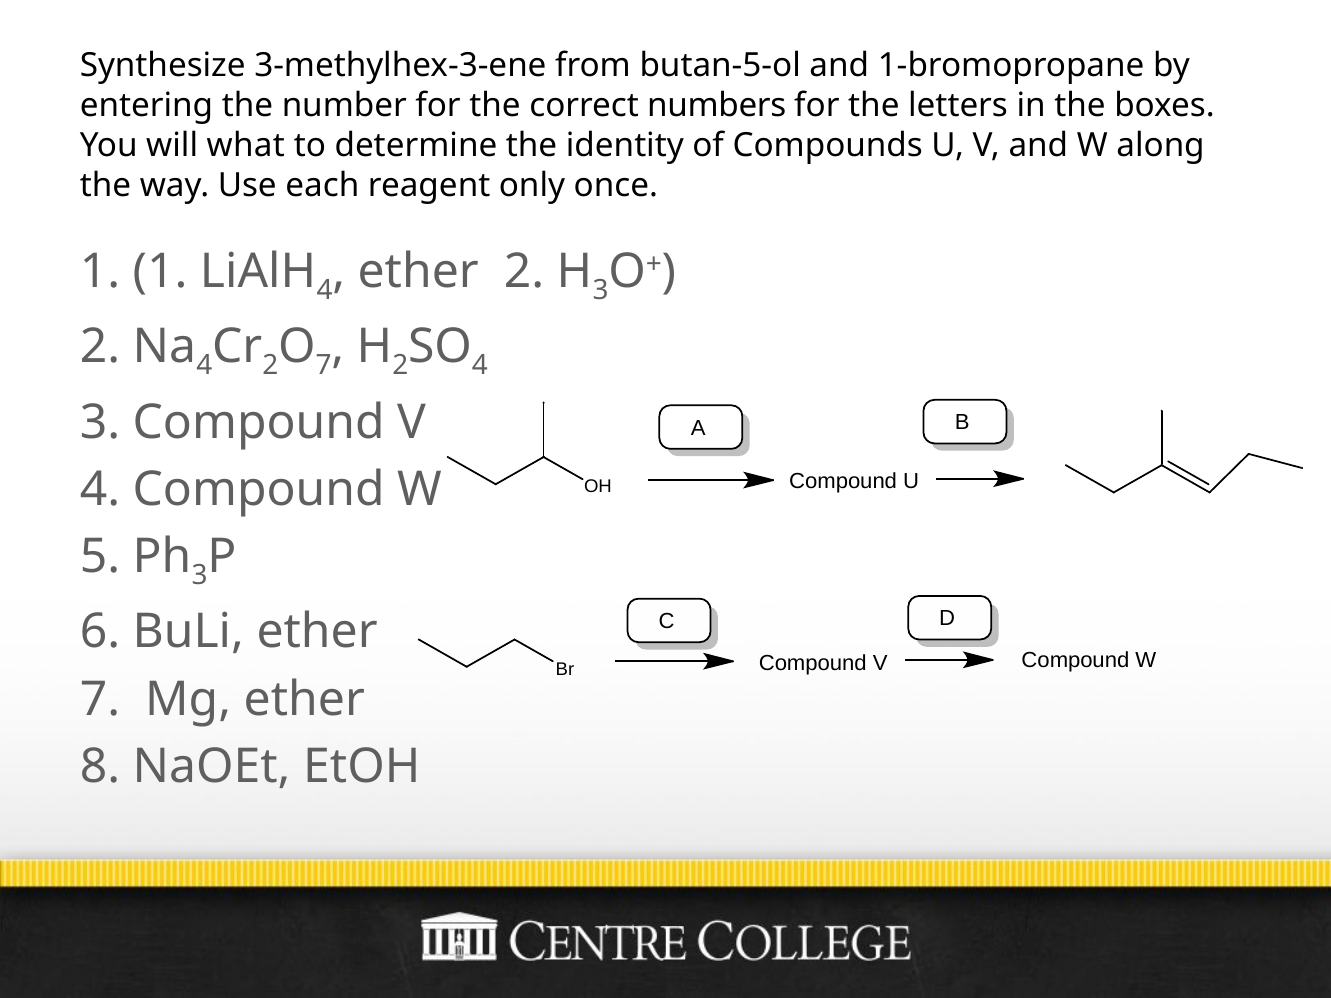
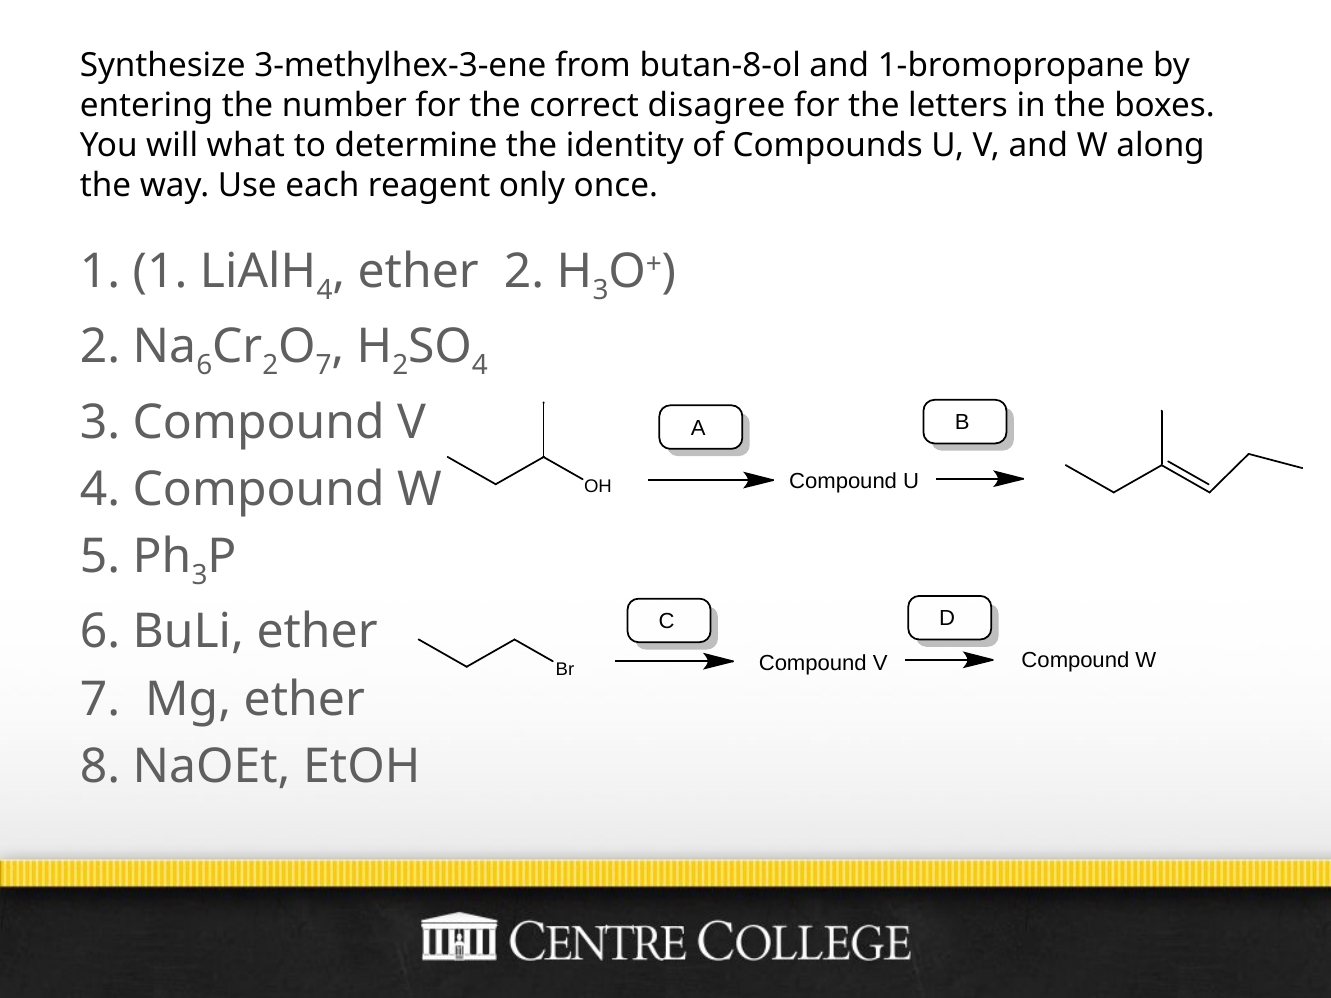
butan-5-ol: butan-5-ol -> butan-8-ol
numbers: numbers -> disagree
4 at (204, 366): 4 -> 6
